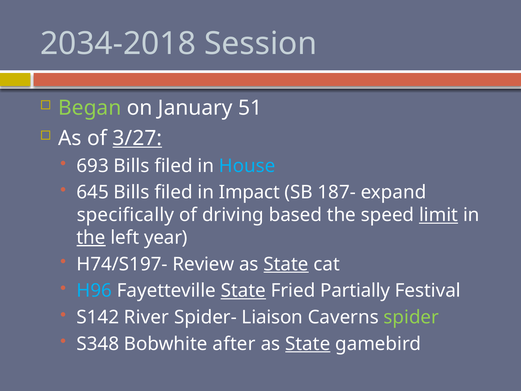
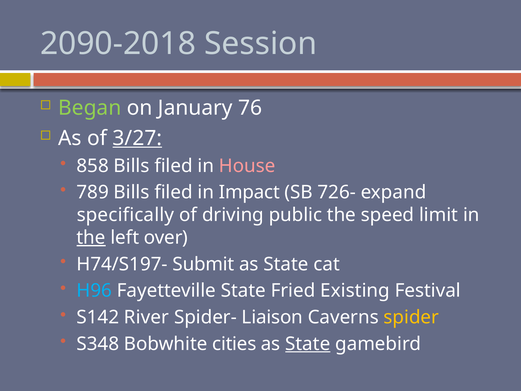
2034-2018: 2034-2018 -> 2090-2018
51: 51 -> 76
693: 693 -> 858
House colour: light blue -> pink
645: 645 -> 789
187-: 187- -> 726-
based: based -> public
limit underline: present -> none
year: year -> over
Review: Review -> Submit
State at (286, 264) underline: present -> none
State at (243, 291) underline: present -> none
Partially: Partially -> Existing
spider colour: light green -> yellow
after: after -> cities
